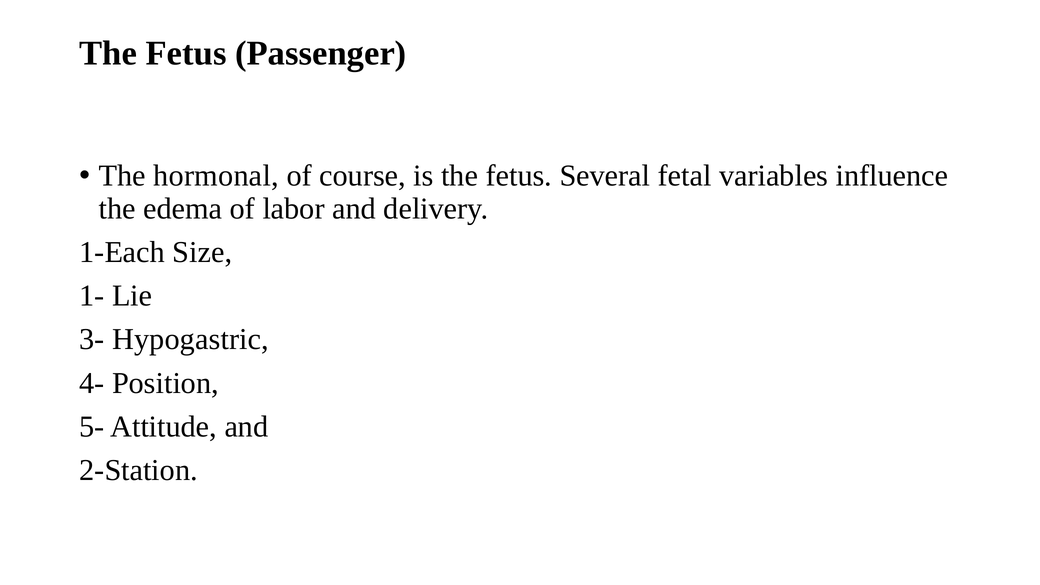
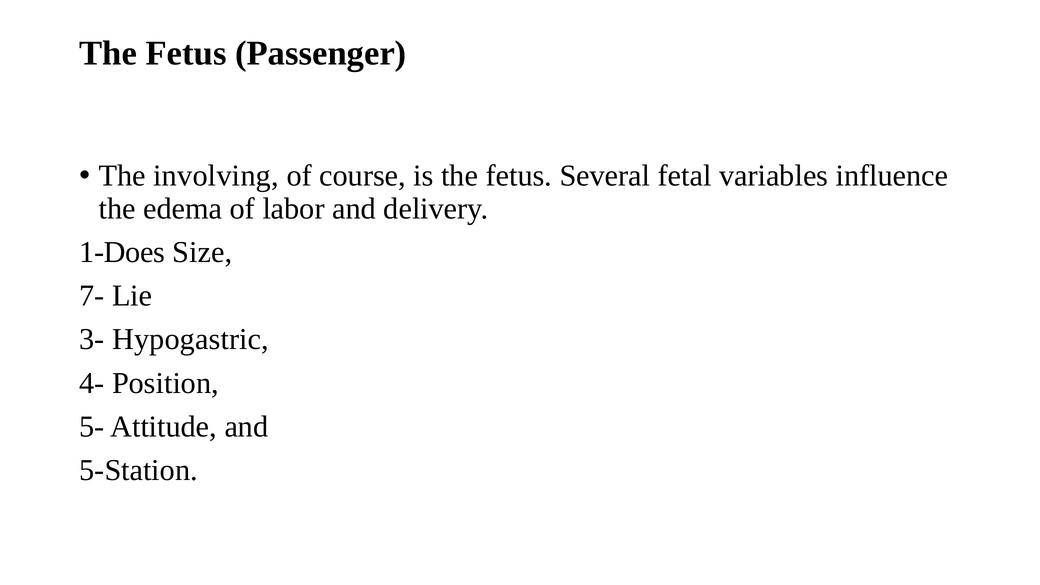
hormonal: hormonal -> involving
1-Each: 1-Each -> 1-Does
1-: 1- -> 7-
2-Station: 2-Station -> 5-Station
